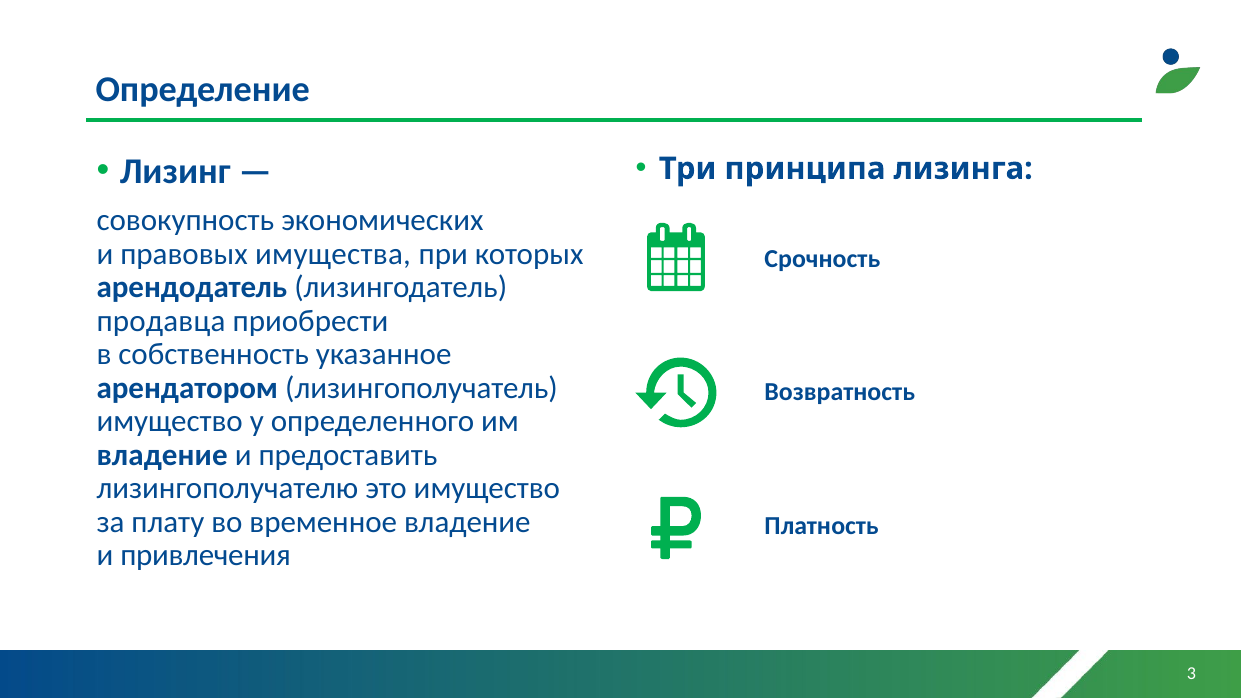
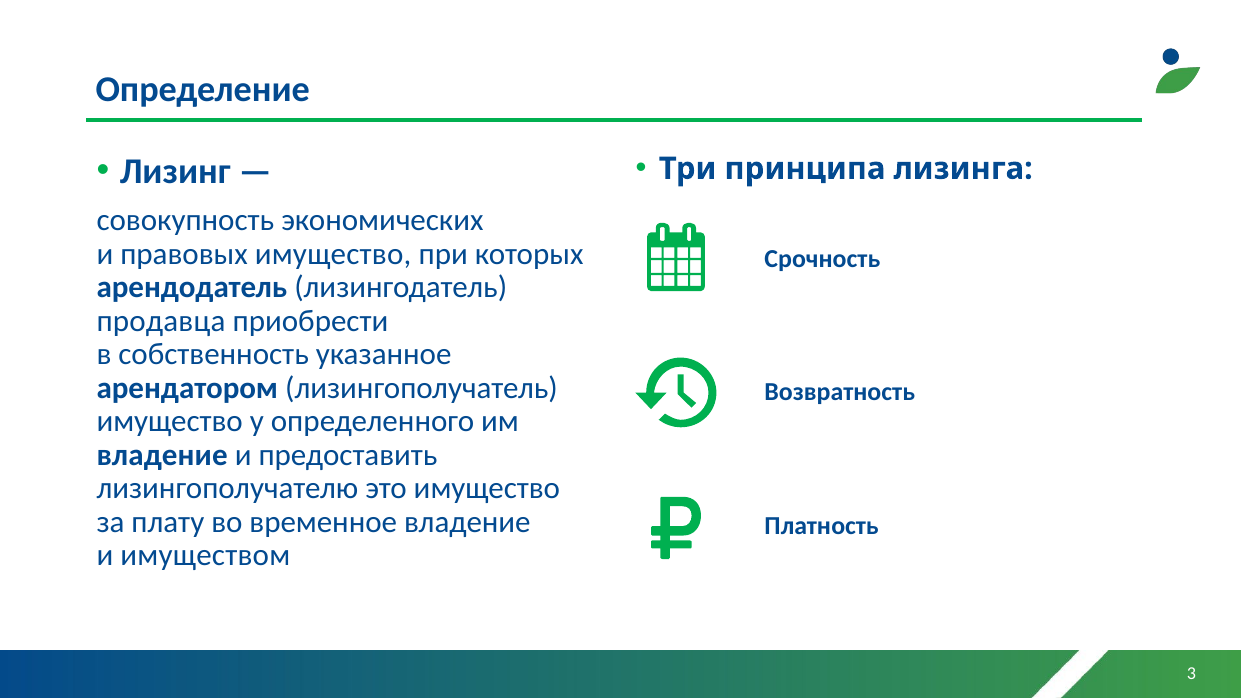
правовых имущества: имущества -> имущество
привлечения: привлечения -> имуществом
